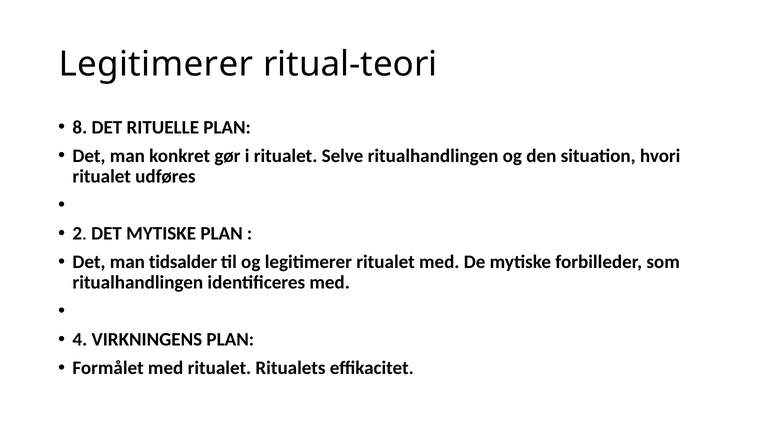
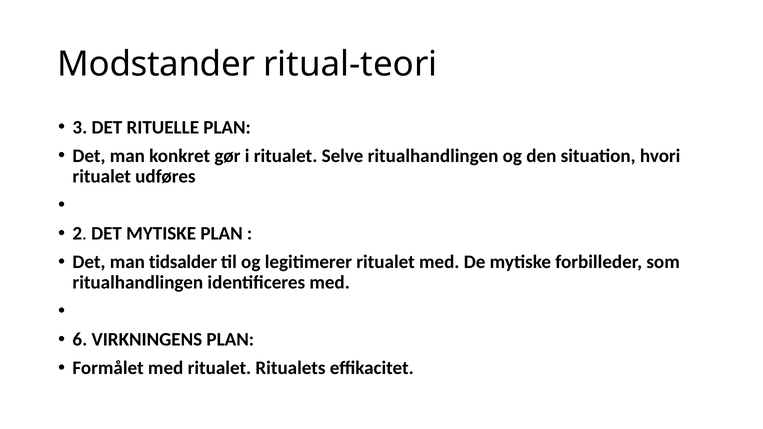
Legitimerer at (156, 64): Legitimerer -> Modstander
8: 8 -> 3
4: 4 -> 6
